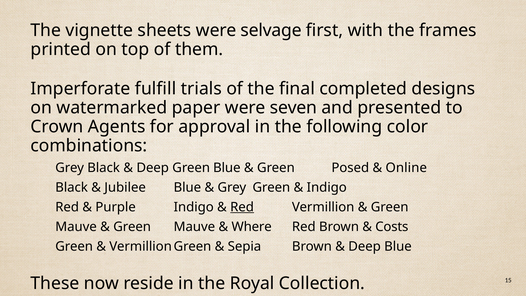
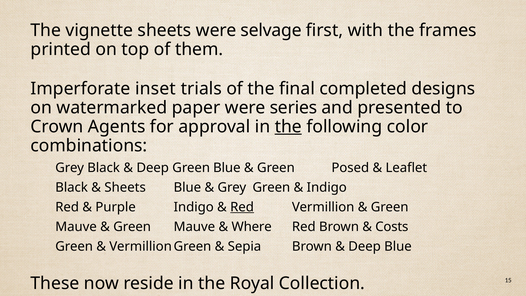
fulfill: fulfill -> inset
seven: seven -> series
the at (288, 127) underline: none -> present
Online: Online -> Leaflet
Jubilee at (125, 187): Jubilee -> Sheets
